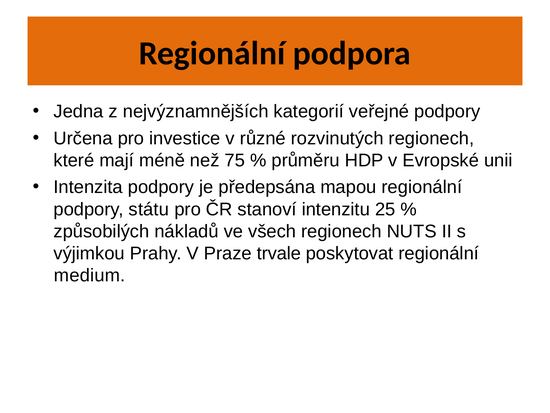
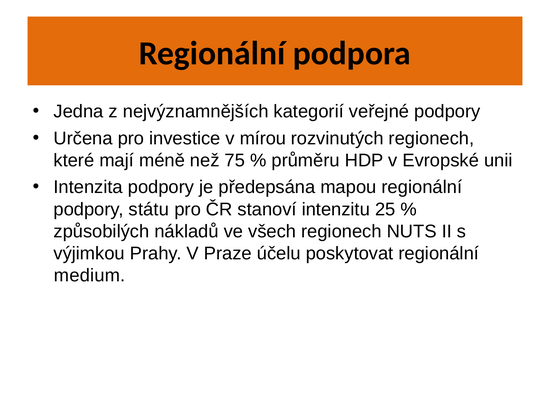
různé: různé -> mírou
trvale: trvale -> účelu
